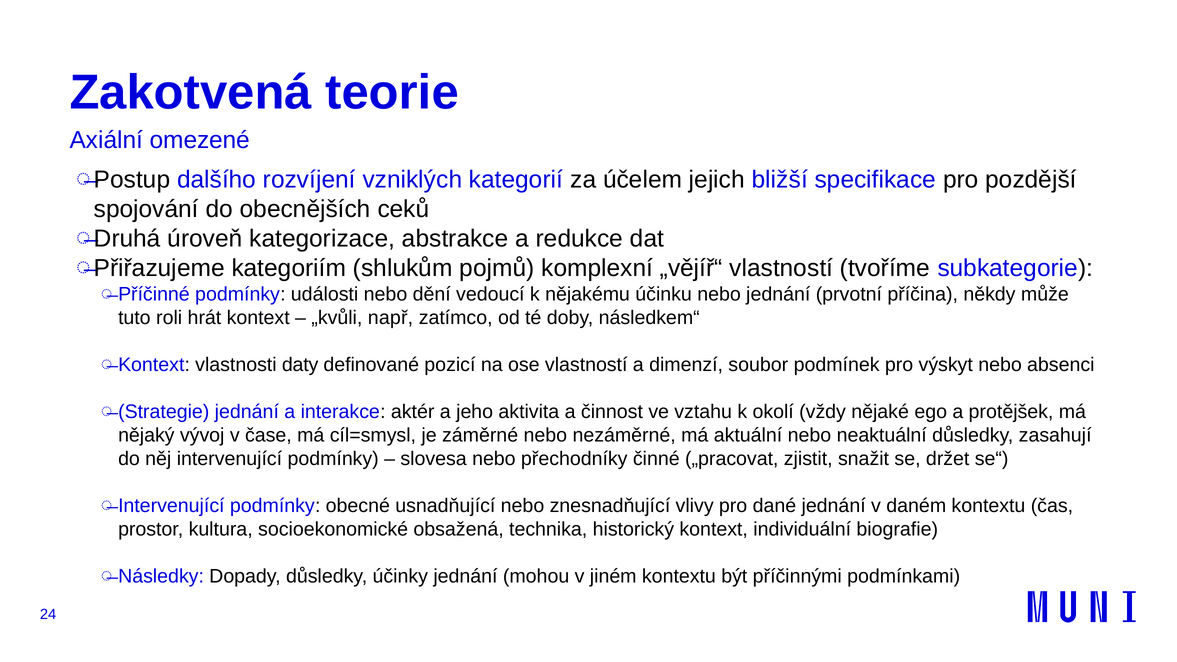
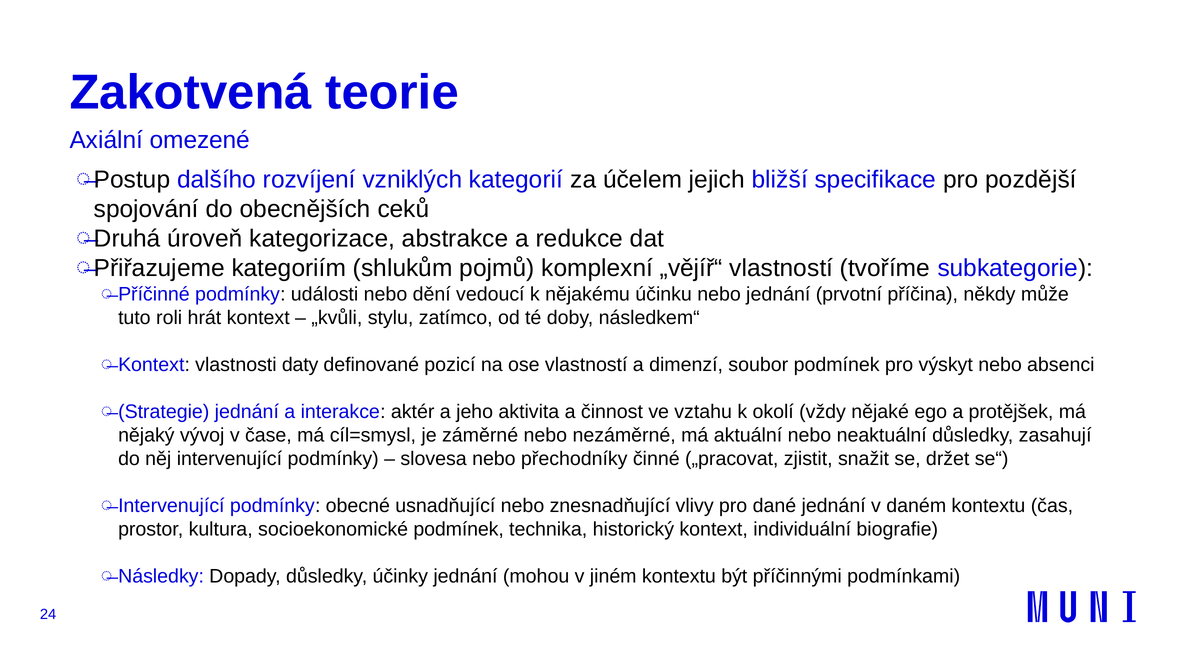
např: např -> stylu
socioekonomické obsažená: obsažená -> podmínek
